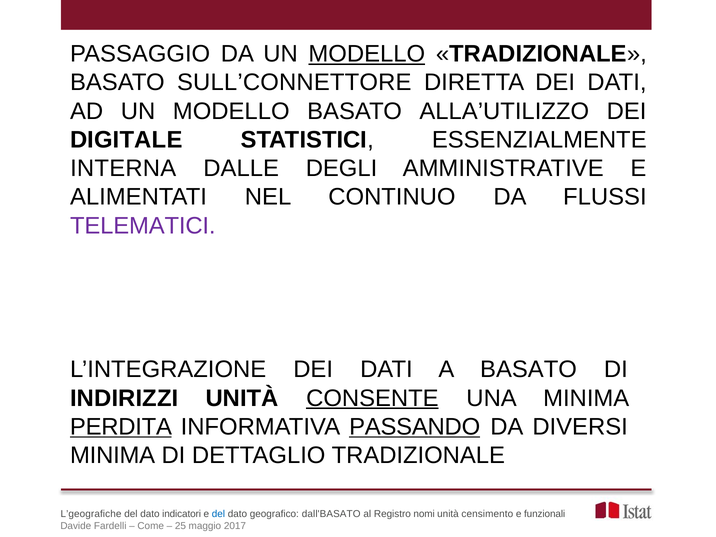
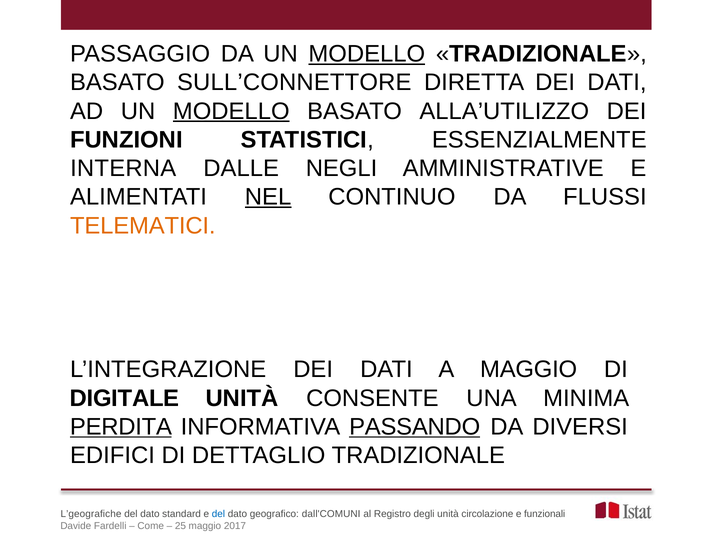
MODELLO at (231, 111) underline: none -> present
DIGITALE: DIGITALE -> FUNZIONI
DEGLI: DEGLI -> NEGLI
NEL underline: none -> present
TELEMATICI colour: purple -> orange
A BASATO: BASATO -> MAGGIO
INDIRIZZI: INDIRIZZI -> DIGITALE
CONSENTE underline: present -> none
MINIMA at (113, 455): MINIMA -> EDIFICI
indicatori: indicatori -> standard
dall'BASATO: dall'BASATO -> dall'COMUNI
nomi: nomi -> degli
censimento: censimento -> circolazione
